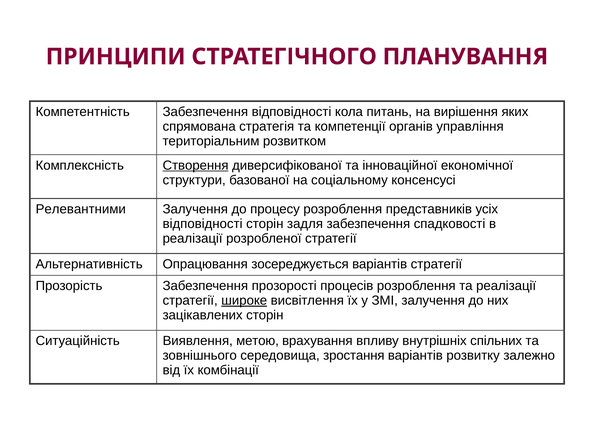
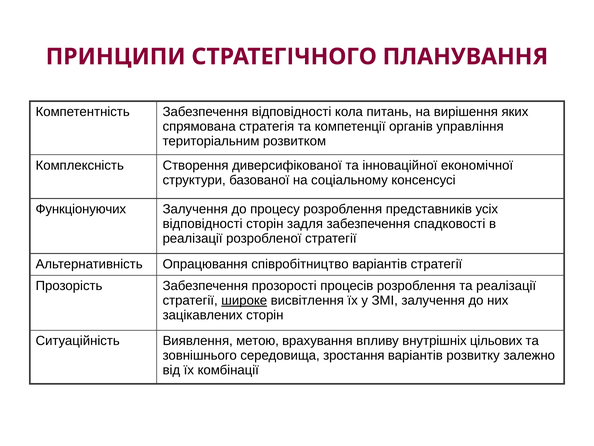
Створення underline: present -> none
Релевантними: Релевантними -> Функціонуючих
зосереджується: зосереджується -> співробітництво
спільних: спільних -> цільових
